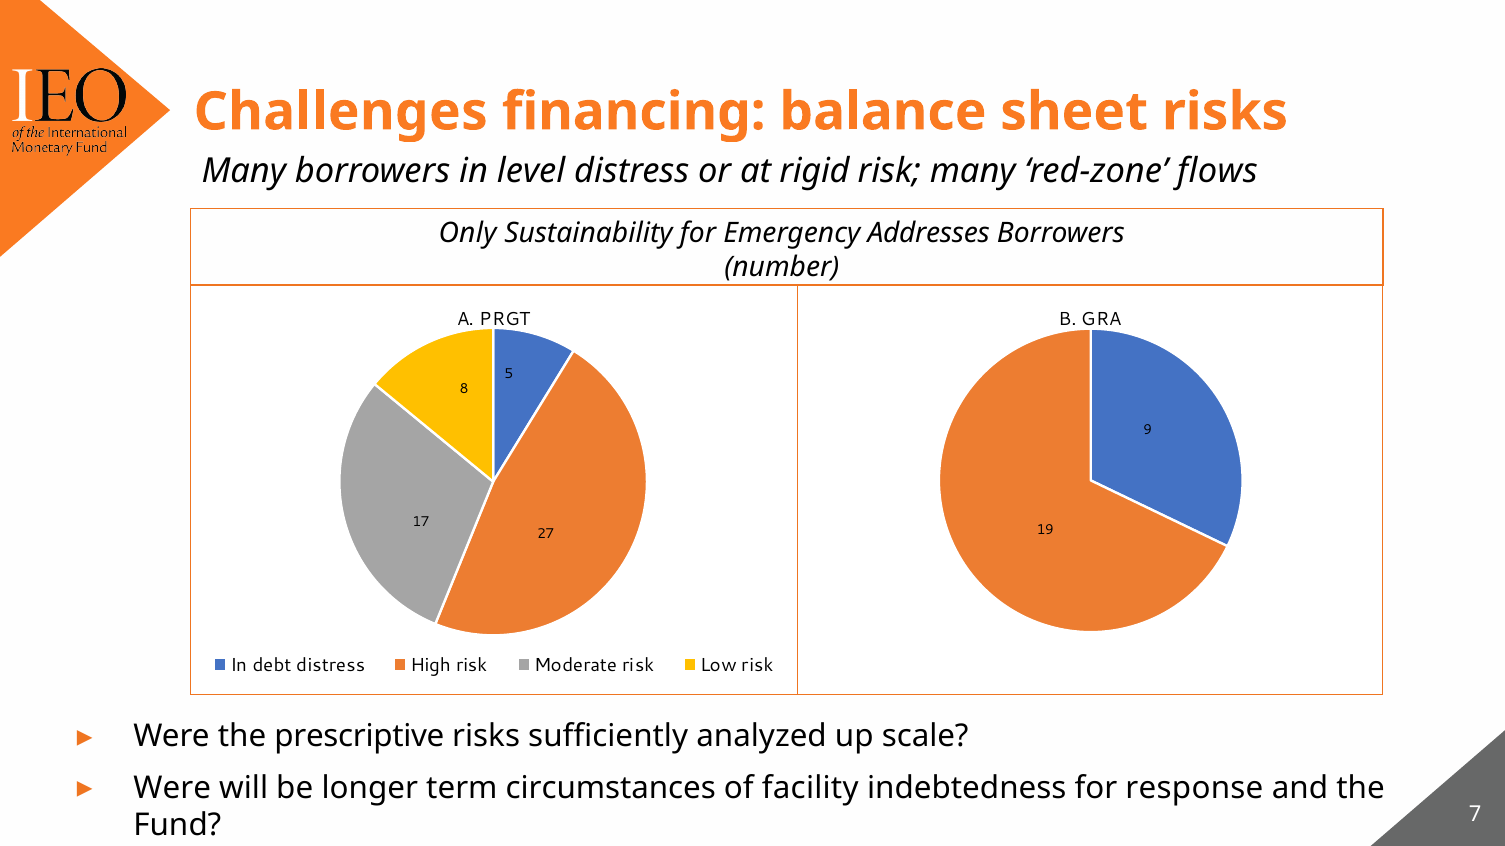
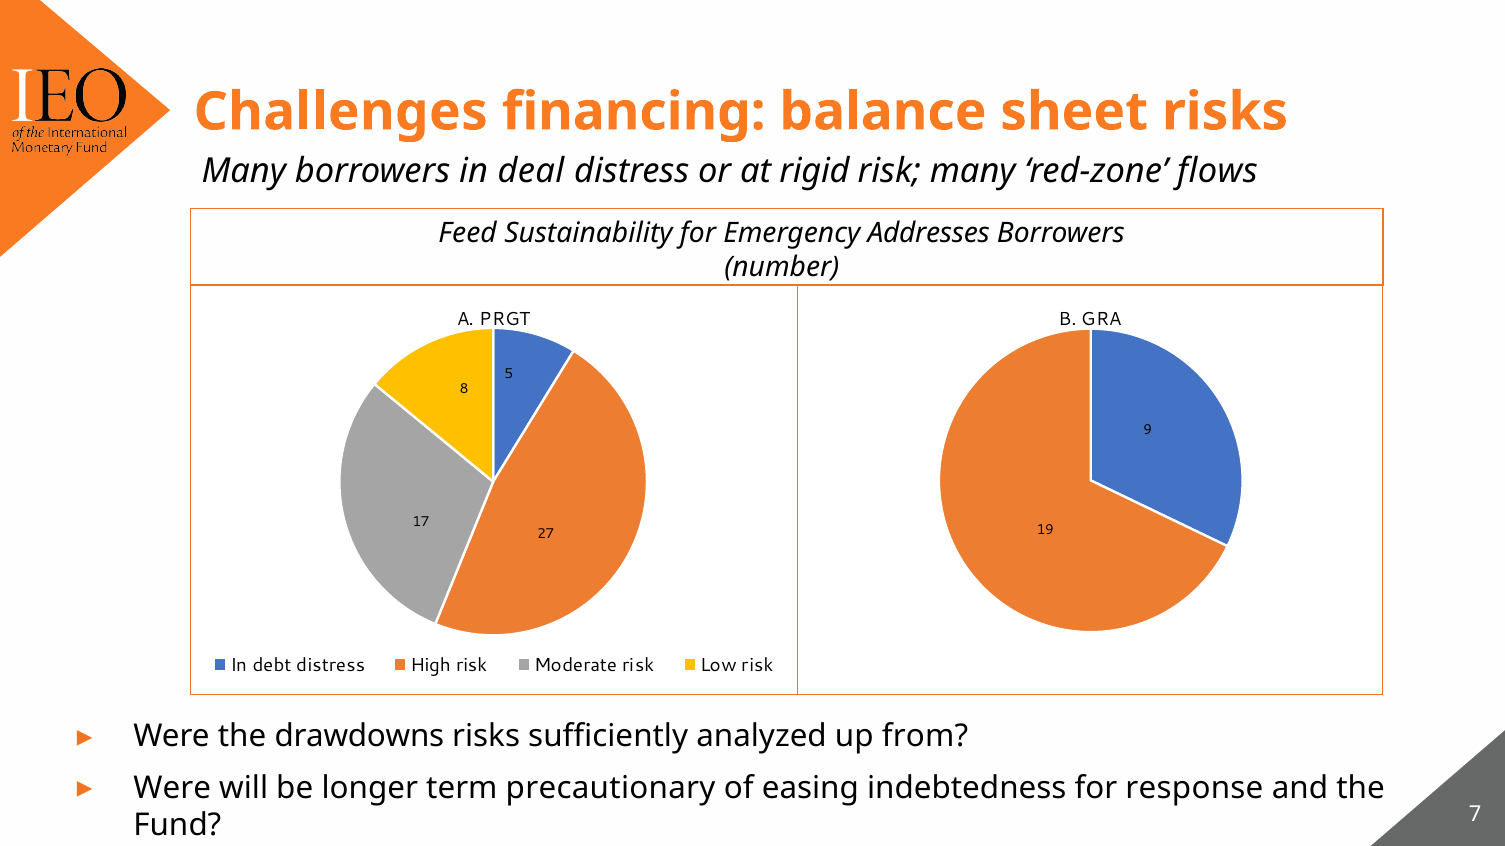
level: level -> deal
Only: Only -> Feed
prescriptive: prescriptive -> drawdowns
scale: scale -> from
circumstances: circumstances -> precautionary
facility: facility -> easing
